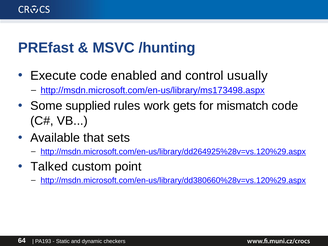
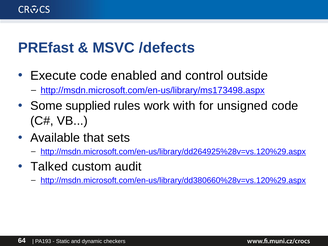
/hunting: /hunting -> /defects
usually: usually -> outside
gets: gets -> with
mismatch: mismatch -> unsigned
point: point -> audit
